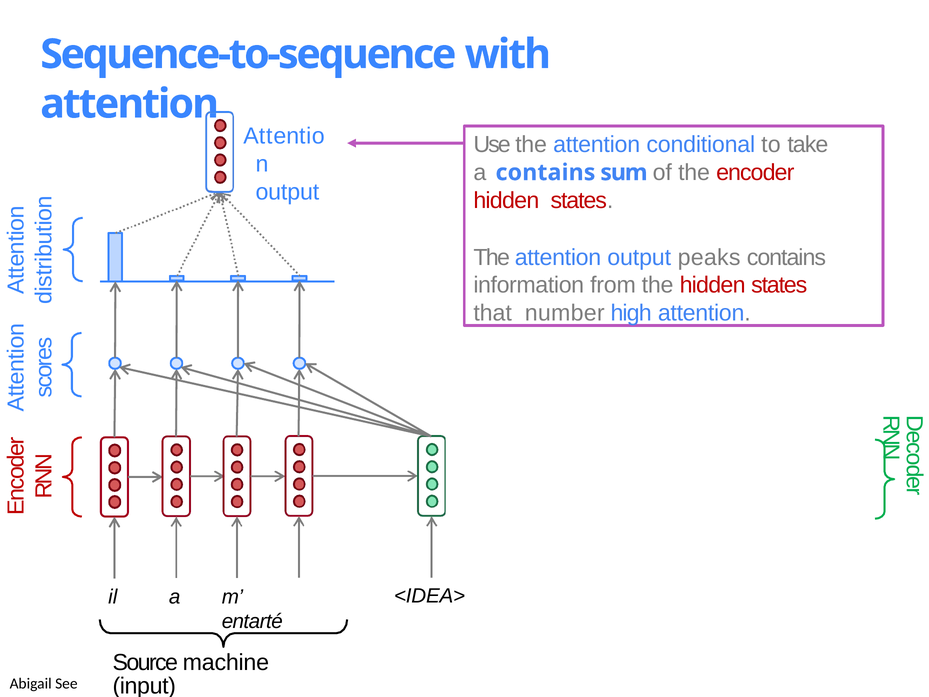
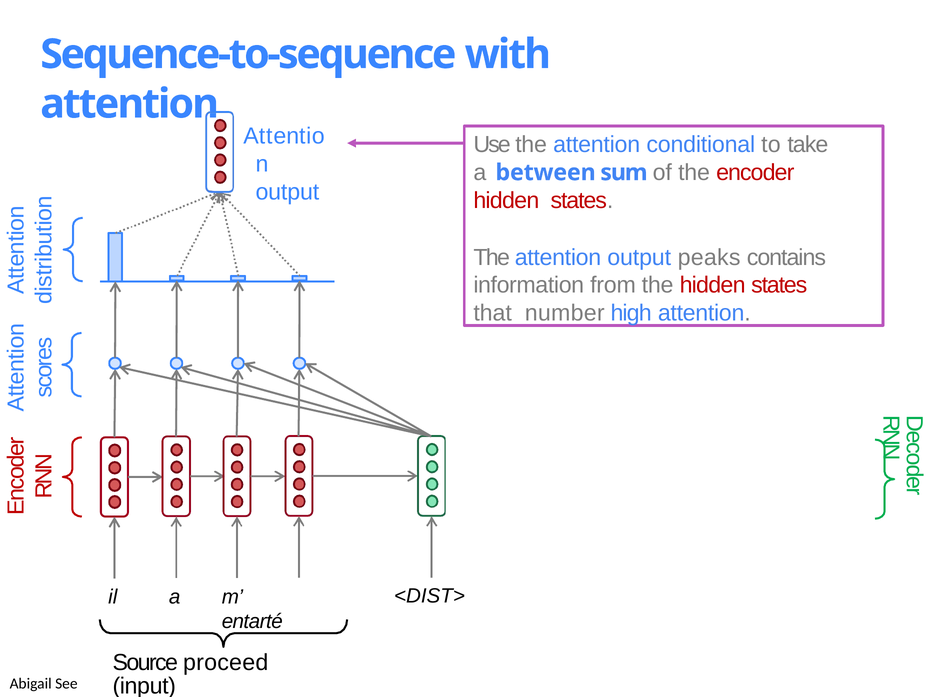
a contains: contains -> between
<IDEA>: <IDEA> -> <DIST>
machine: machine -> proceed
